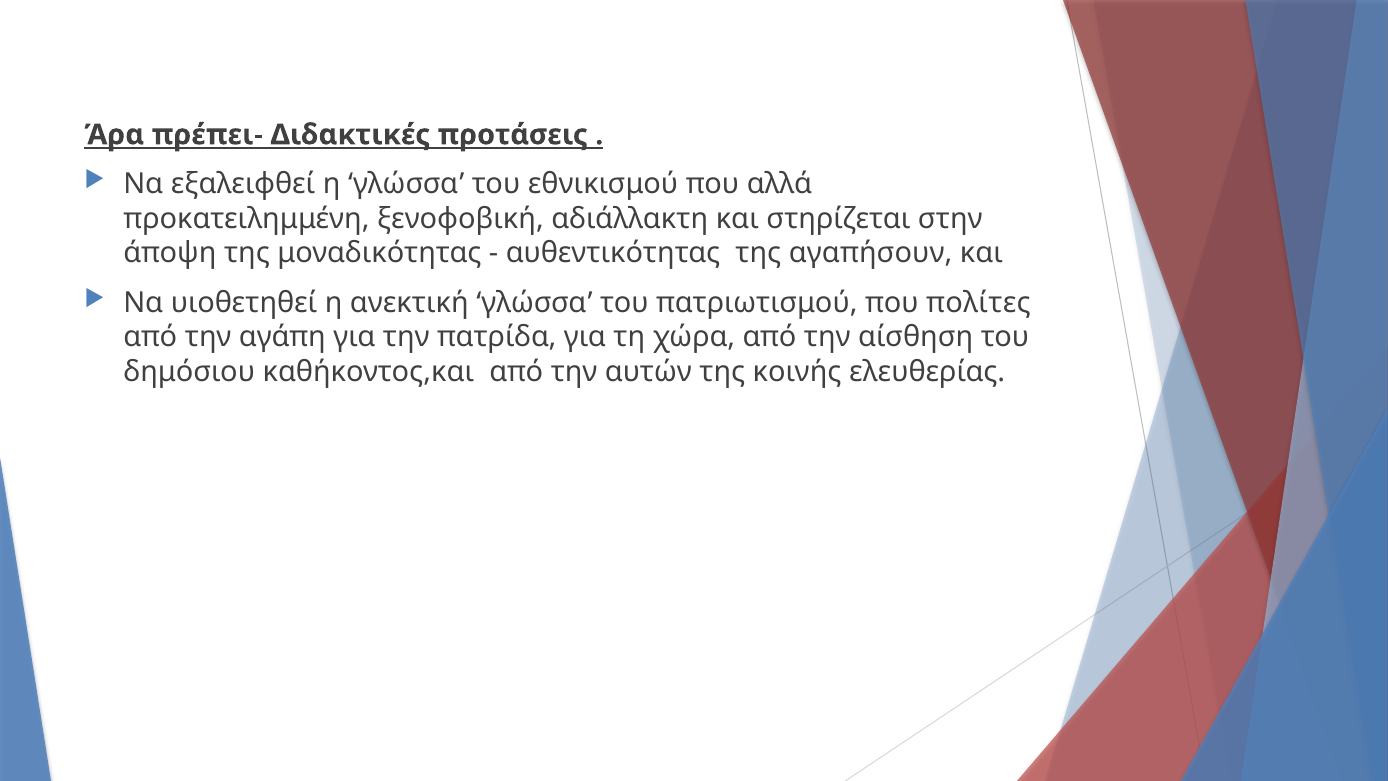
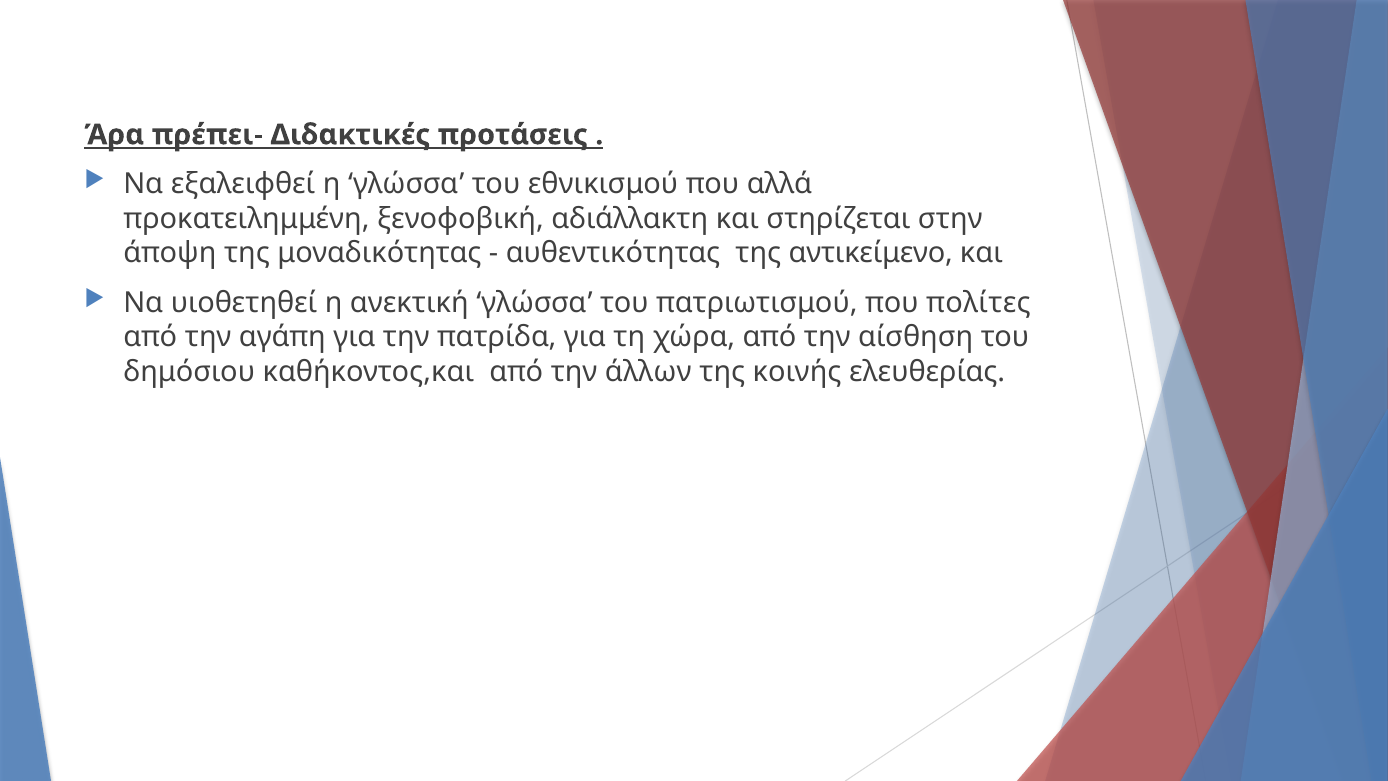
αγαπήσουν: αγαπήσουν -> αντικείμενο
αυτών: αυτών -> άλλων
